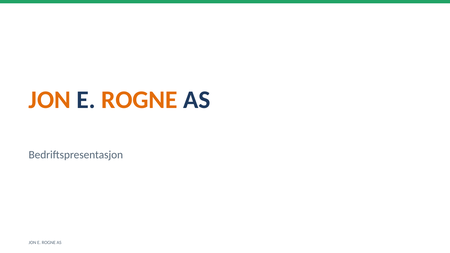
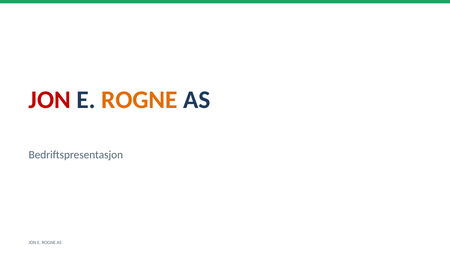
JON at (50, 100) colour: orange -> red
